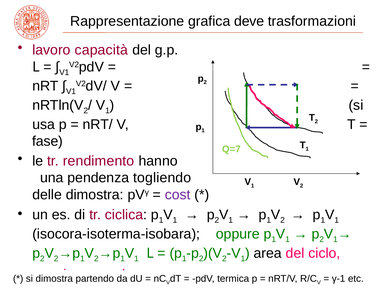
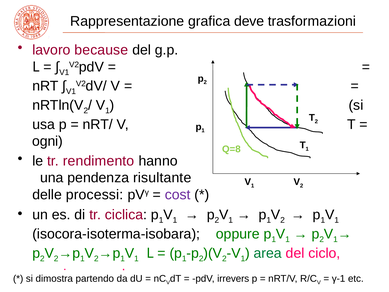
capacità: capacità -> because
fase: fase -> ogni
Q=7: Q=7 -> Q=8
togliendo: togliendo -> risultante
delle dimostra: dimostra -> processi
area colour: black -> green
termica: termica -> irrevers
